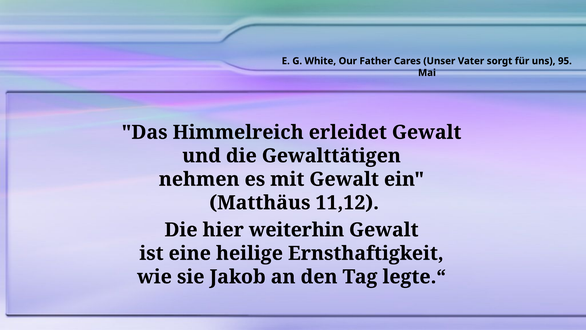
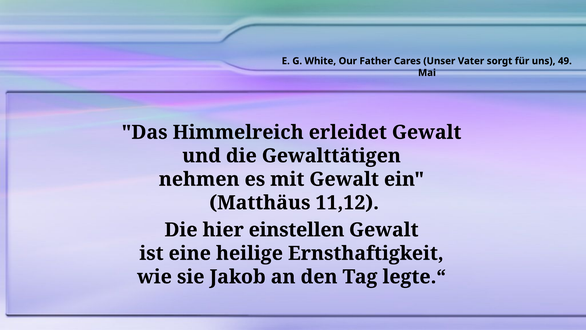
95: 95 -> 49
weiterhin: weiterhin -> einstellen
